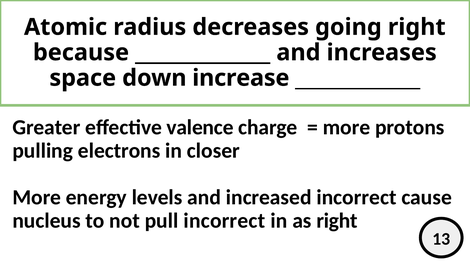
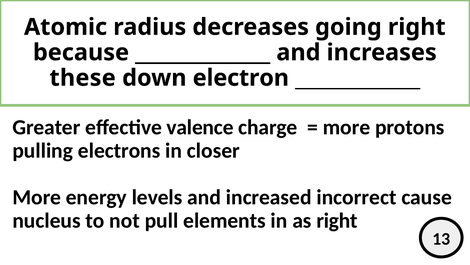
space: space -> these
increase: increase -> electron
pull incorrect: incorrect -> elements
